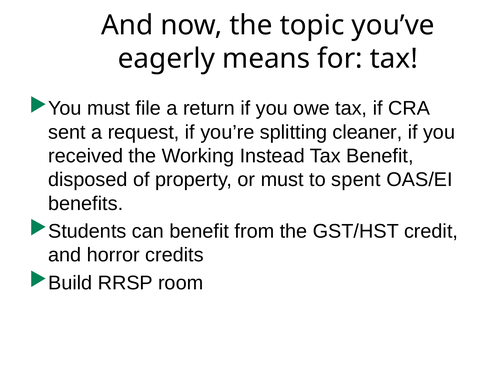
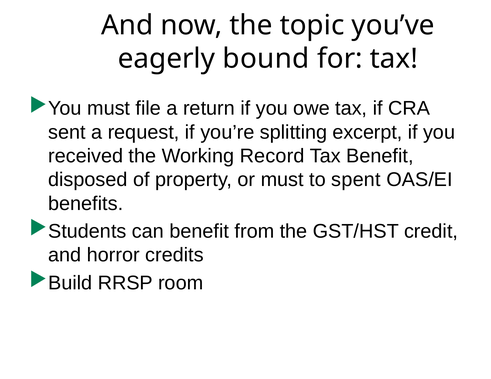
means: means -> bound
cleaner: cleaner -> excerpt
Instead: Instead -> Record
